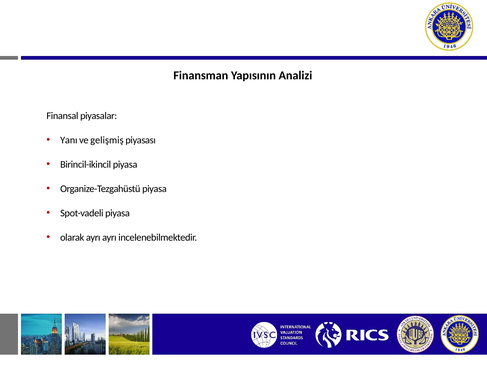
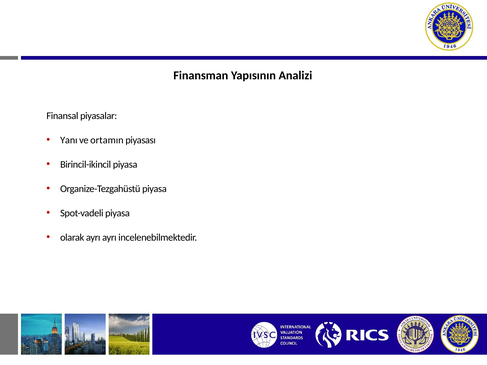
gelişmiş: gelişmiş -> ortamın
